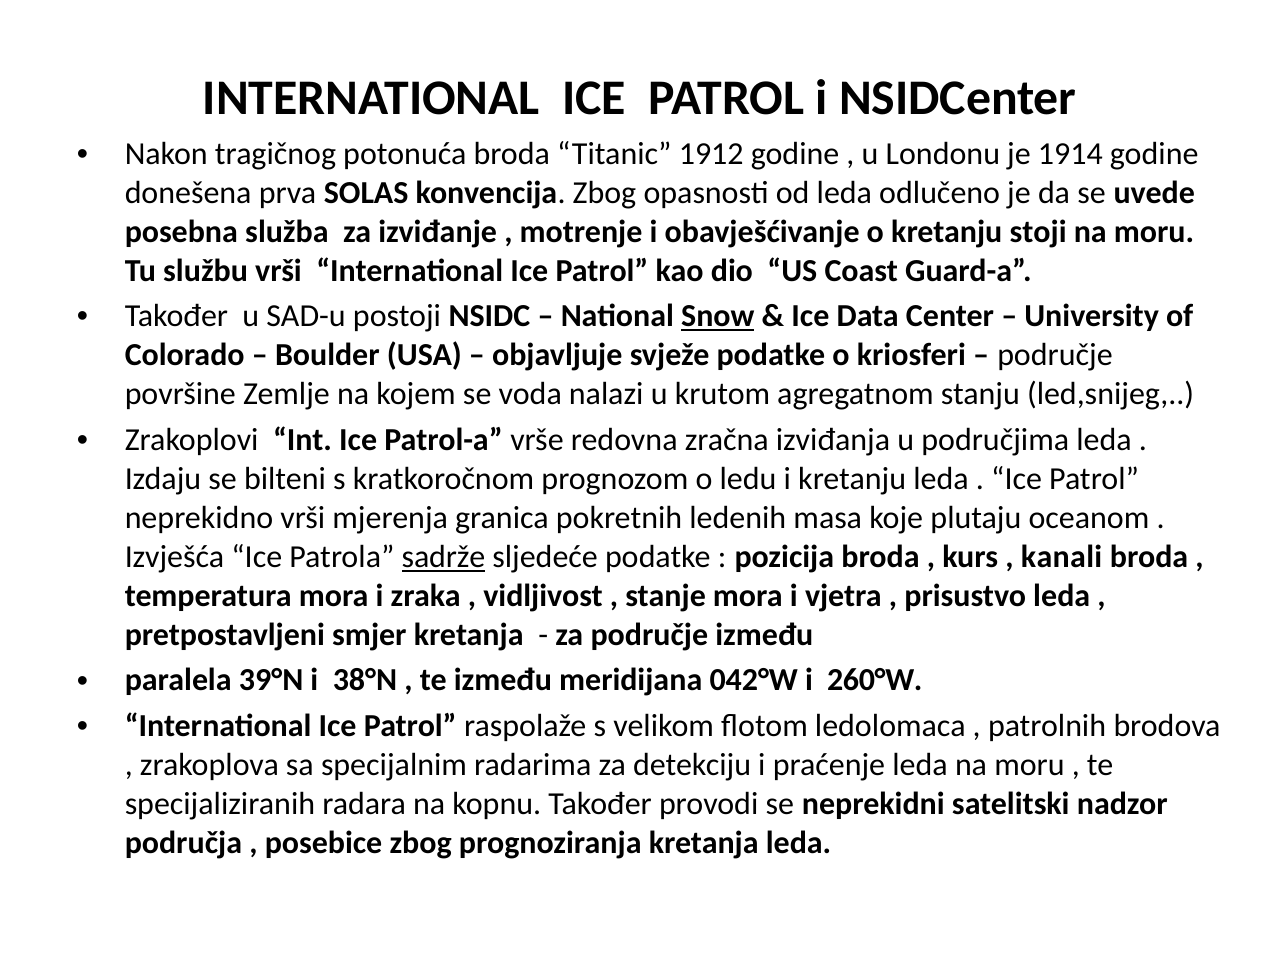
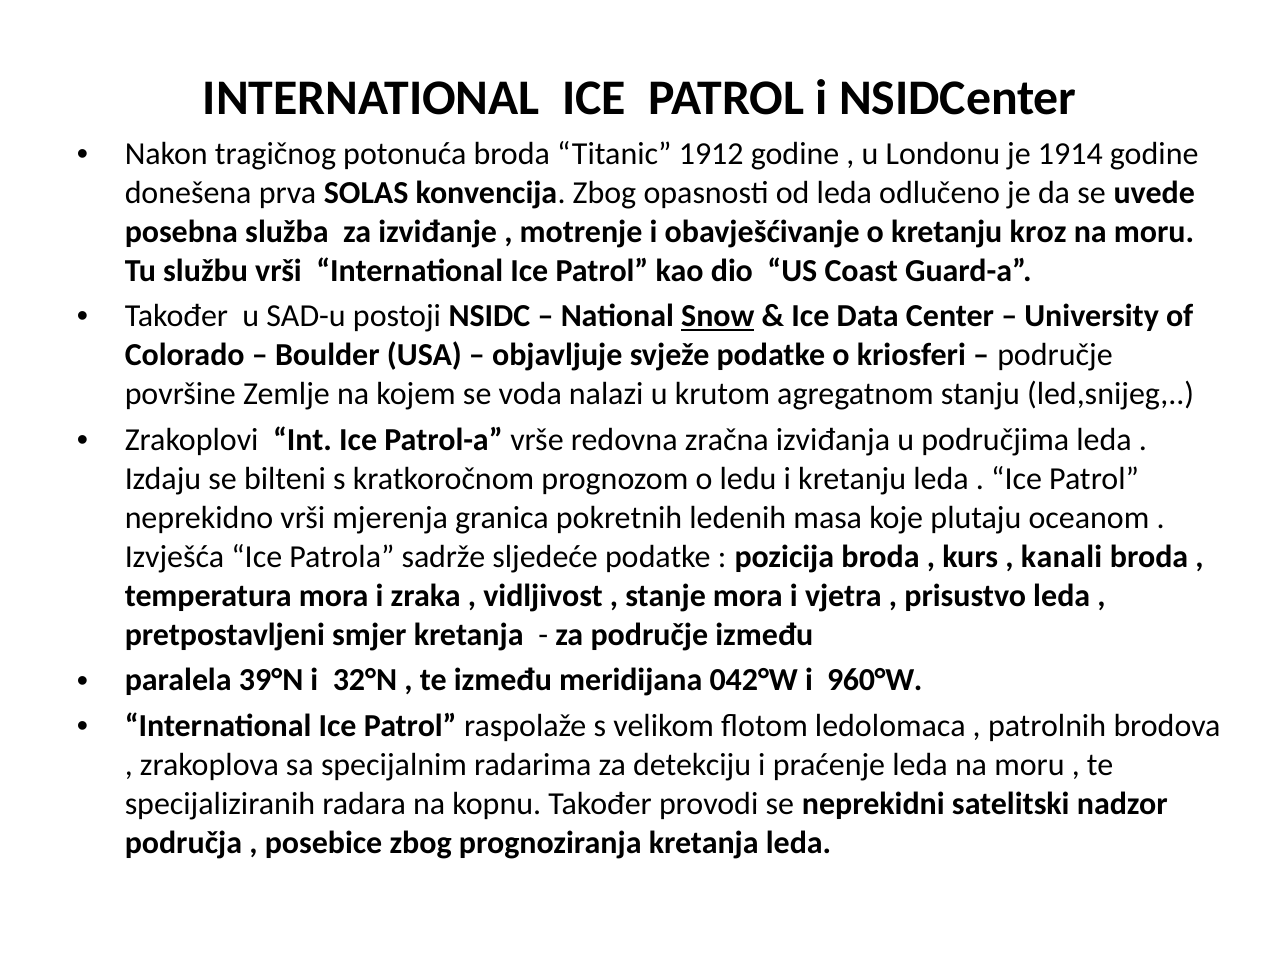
stoji: stoji -> kroz
sadrže underline: present -> none
38°N: 38°N -> 32°N
260°W: 260°W -> 960°W
